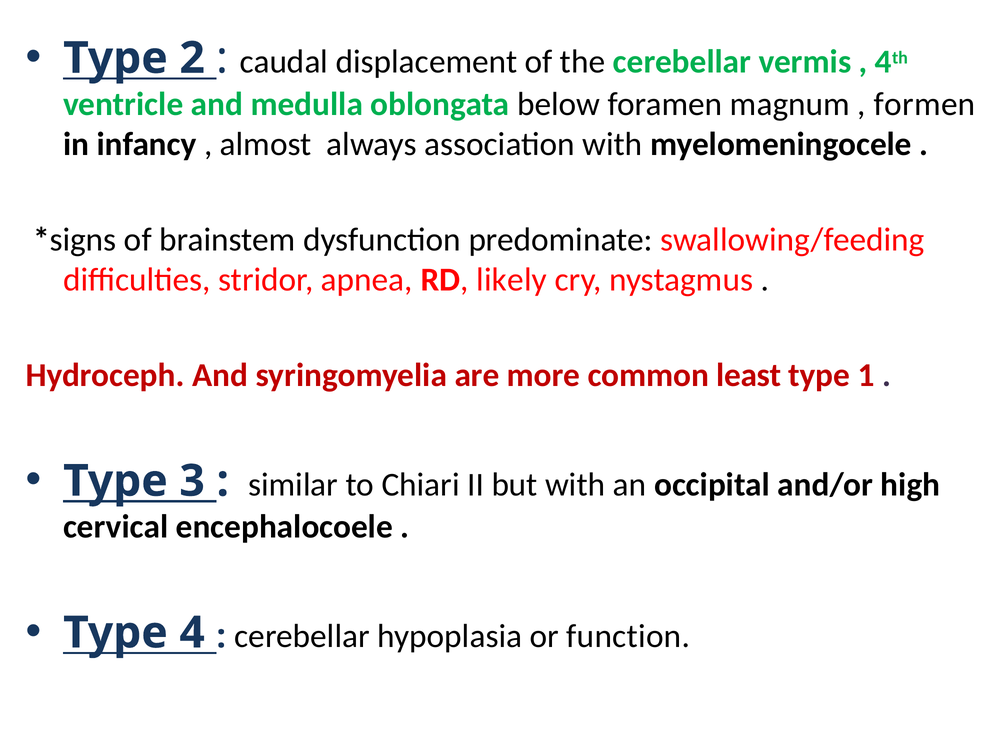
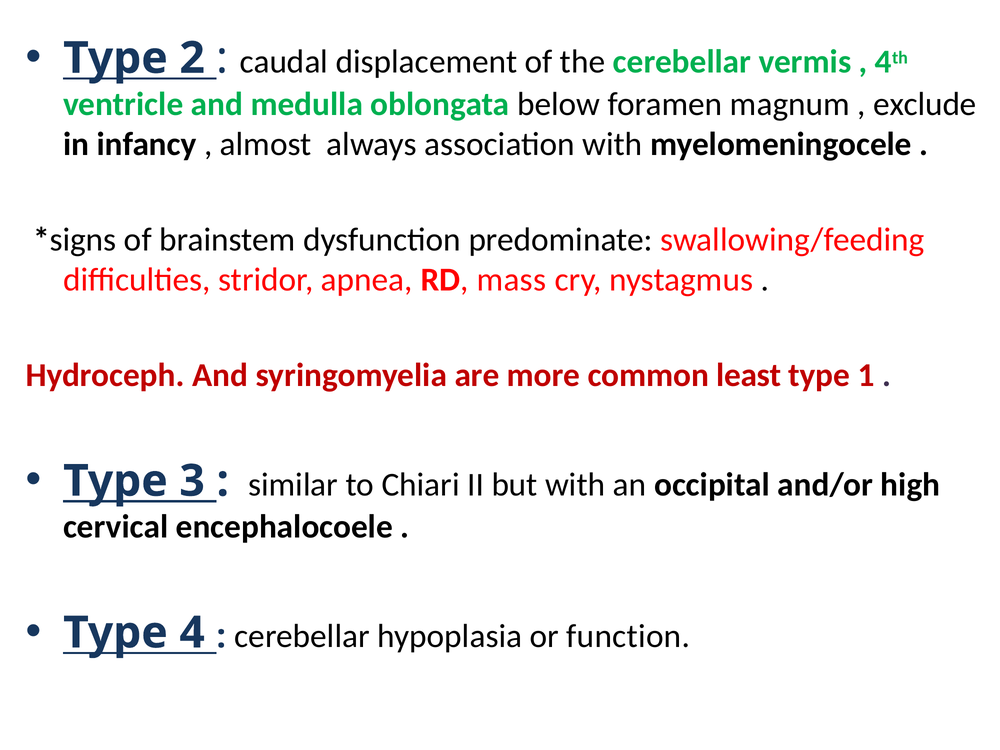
formen: formen -> exclude
likely: likely -> mass
